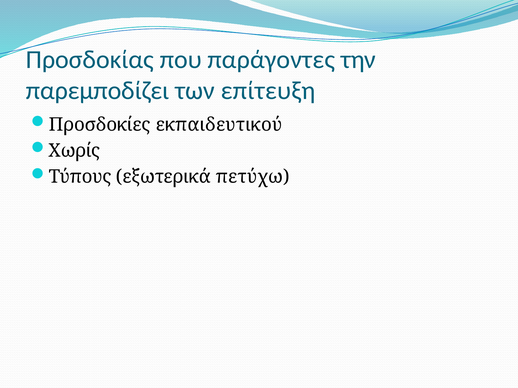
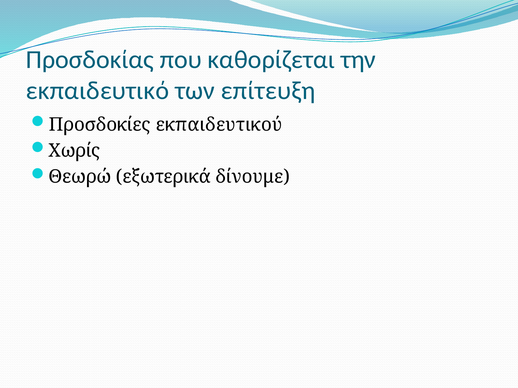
παράγοντες: παράγοντες -> καθορίζεται
παρεμποδίζει: παρεμποδίζει -> εκπαιδευτικό
Τύπους: Τύπους -> Θεωρώ
πετύχω: πετύχω -> δίνουμε
